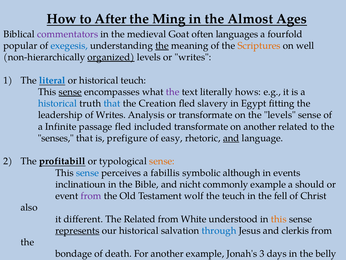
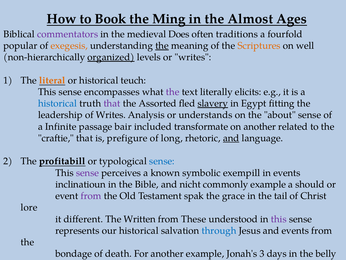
After: After -> Book
Goat: Goat -> Does
languages: languages -> traditions
exegesis colour: blue -> orange
literal colour: blue -> orange
sense at (70, 92) underline: present -> none
hows: hows -> elicits
that at (112, 103) colour: blue -> purple
Creation: Creation -> Assorted
slavery underline: none -> present
or transformate: transformate -> understands
the levels: levels -> about
passage fled: fled -> bair
senses: senses -> craftie
easy: easy -> long
sense at (162, 161) colour: orange -> blue
sense at (88, 173) colour: blue -> purple
fabillis: fabillis -> known
although: although -> exempill
wolf: wolf -> spak
the teuch: teuch -> grace
fell: fell -> tail
also: also -> lore
The Related: Related -> Written
White: White -> These
this at (279, 219) colour: orange -> purple
represents underline: present -> none
and clerkis: clerkis -> events
